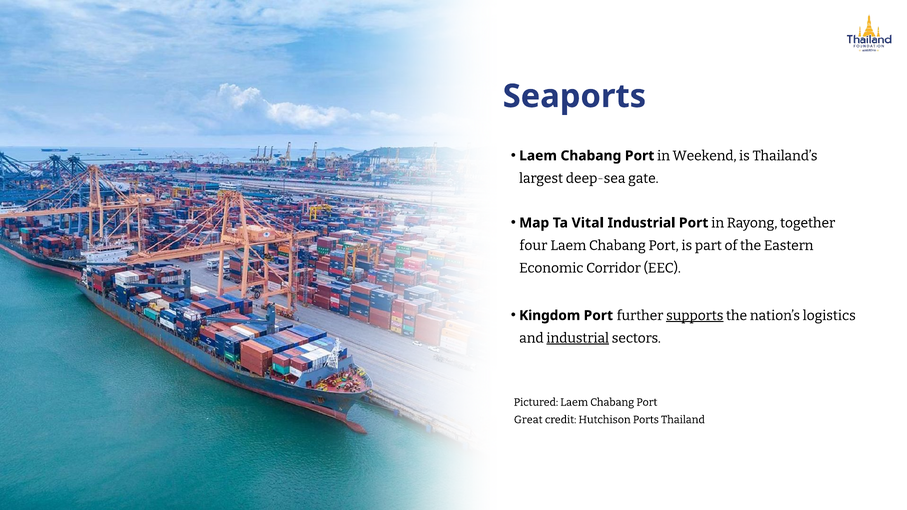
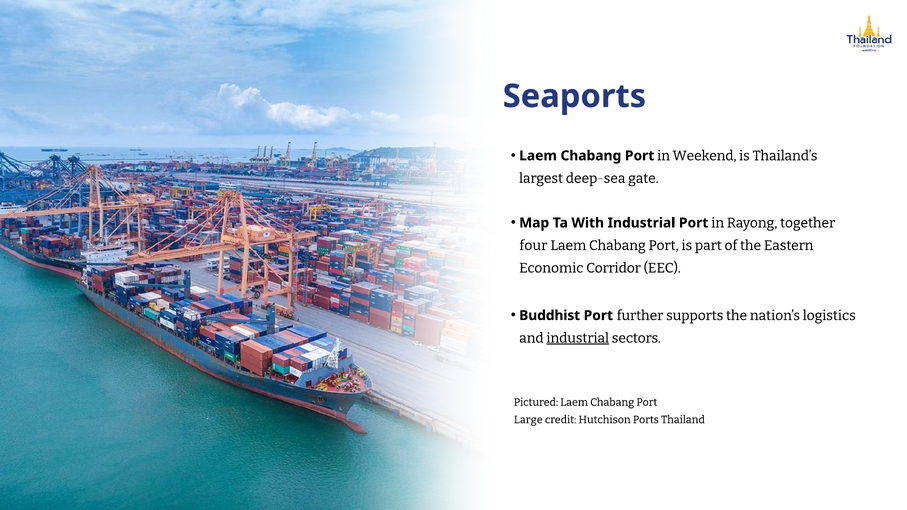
Vital: Vital -> With
Kingdom: Kingdom -> Buddhist
supports underline: present -> none
Great: Great -> Large
